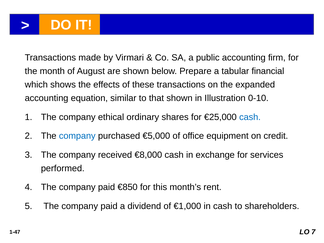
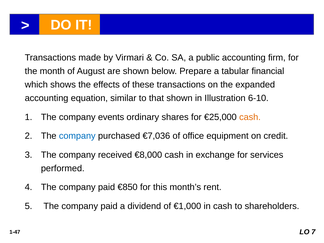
0-10: 0-10 -> 6-10
ethical: ethical -> events
cash at (250, 117) colour: blue -> orange
€5,000: €5,000 -> €7,036
